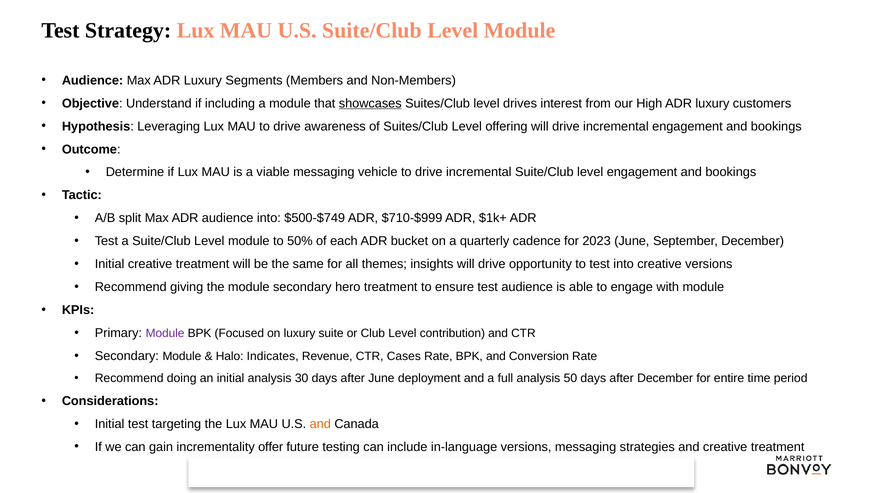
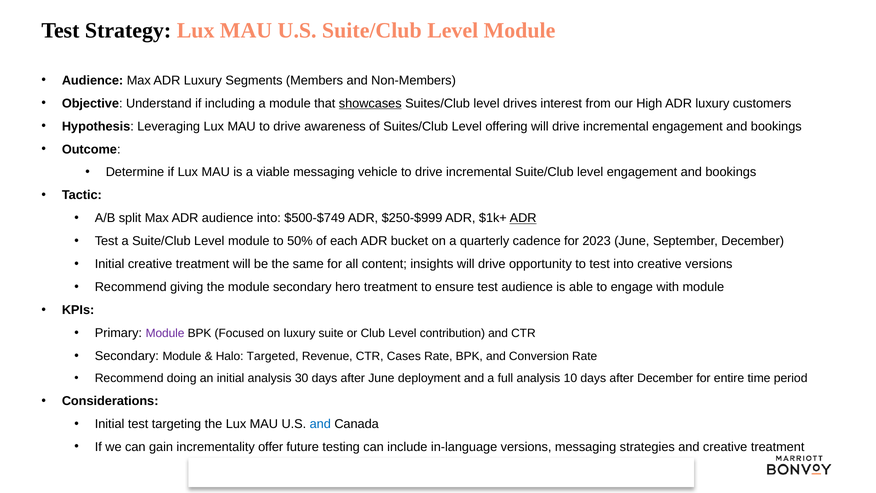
$710-$999: $710-$999 -> $250-$999
ADR at (523, 218) underline: none -> present
themes: themes -> content
Indicates: Indicates -> Targeted
50: 50 -> 10
and at (320, 424) colour: orange -> blue
